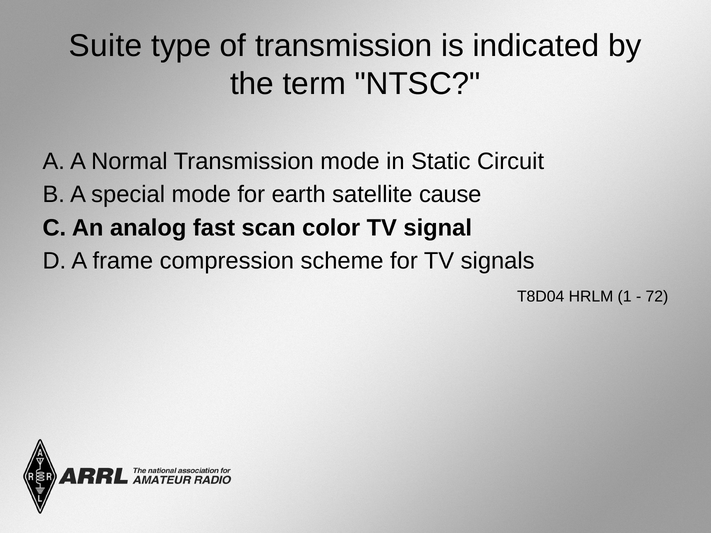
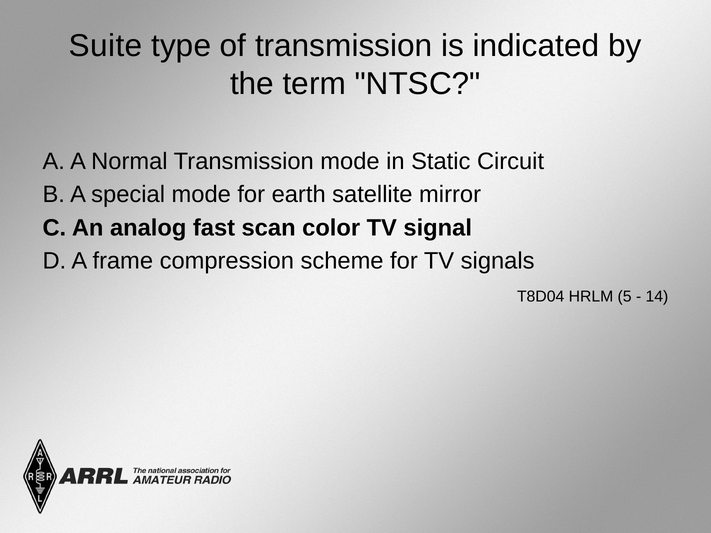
cause: cause -> mirror
1: 1 -> 5
72: 72 -> 14
